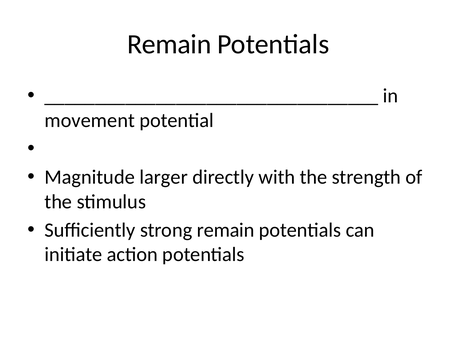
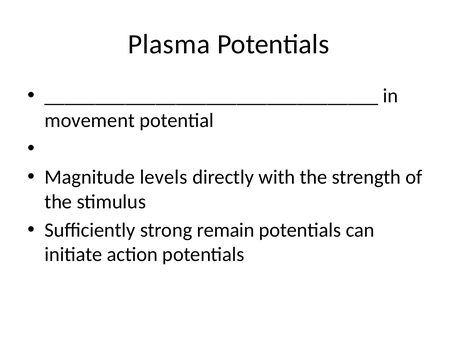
Remain at (169, 44): Remain -> Plasma
larger: larger -> levels
